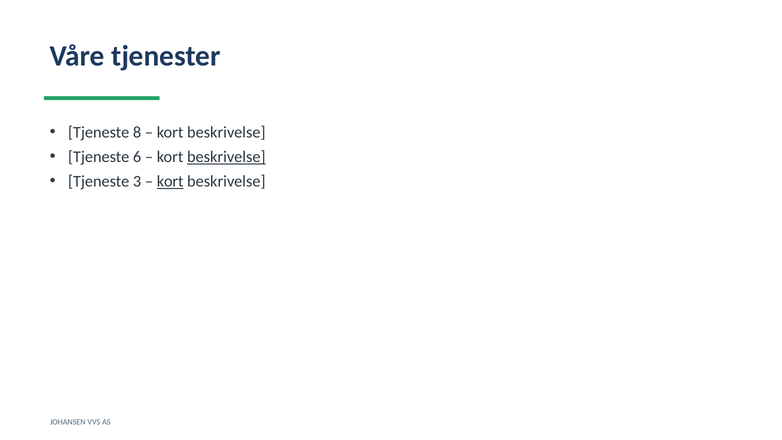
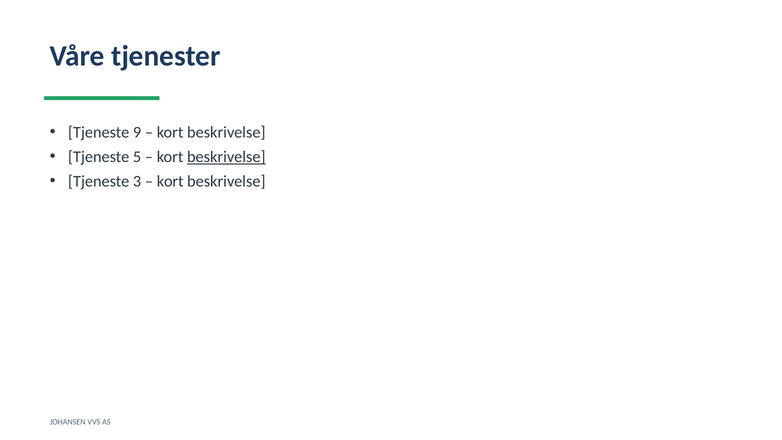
8: 8 -> 9
6: 6 -> 5
kort at (170, 181) underline: present -> none
